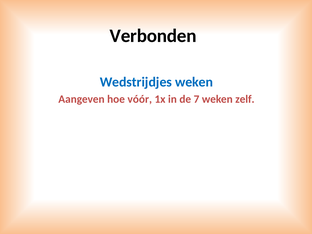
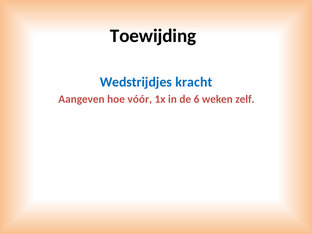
Verbonden: Verbonden -> Toewijding
Wedstrijdjes weken: weken -> kracht
7: 7 -> 6
